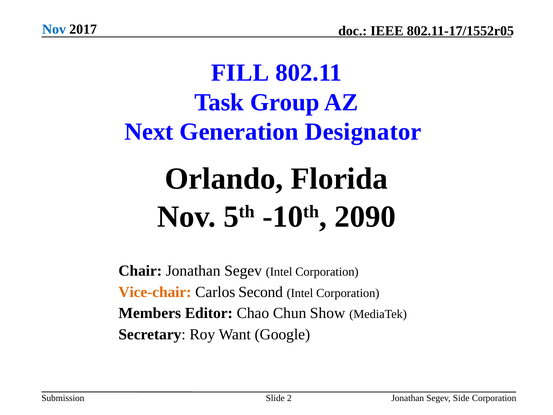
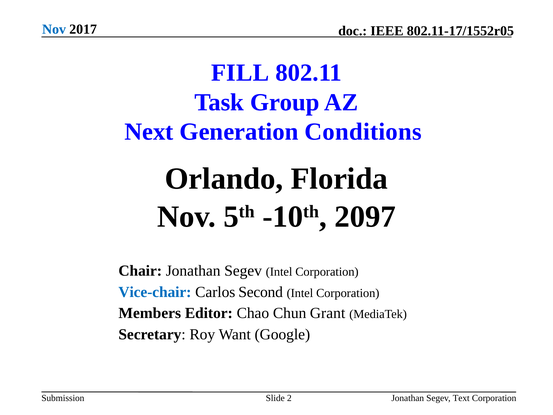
Designator: Designator -> Conditions
2090: 2090 -> 2097
Vice-chair colour: orange -> blue
Show: Show -> Grant
Side: Side -> Text
